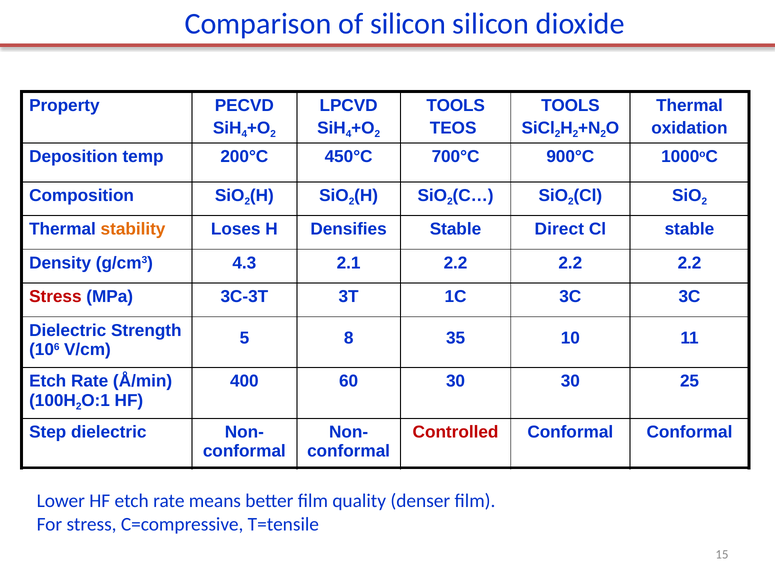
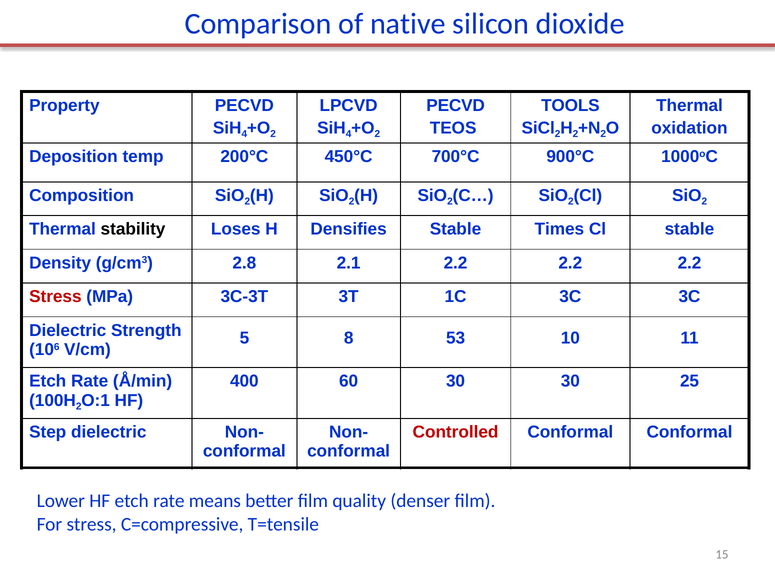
of silicon: silicon -> native
TOOLS at (456, 105): TOOLS -> PECVD
stability colour: orange -> black
Direct: Direct -> Times
4.3: 4.3 -> 2.8
35: 35 -> 53
